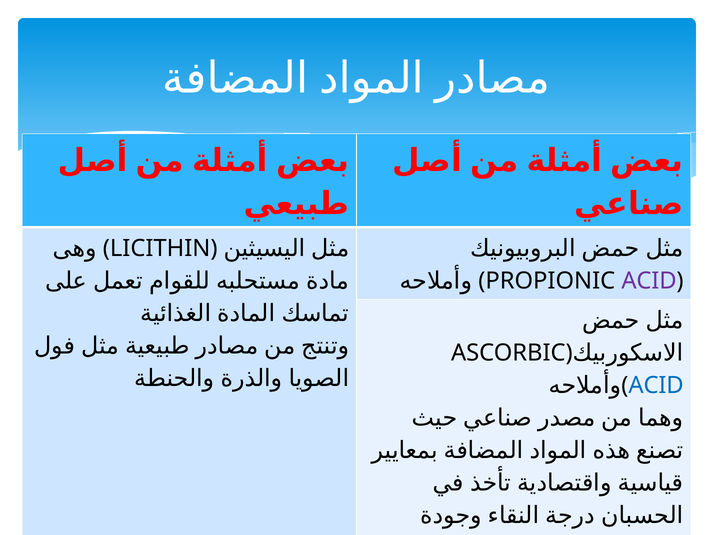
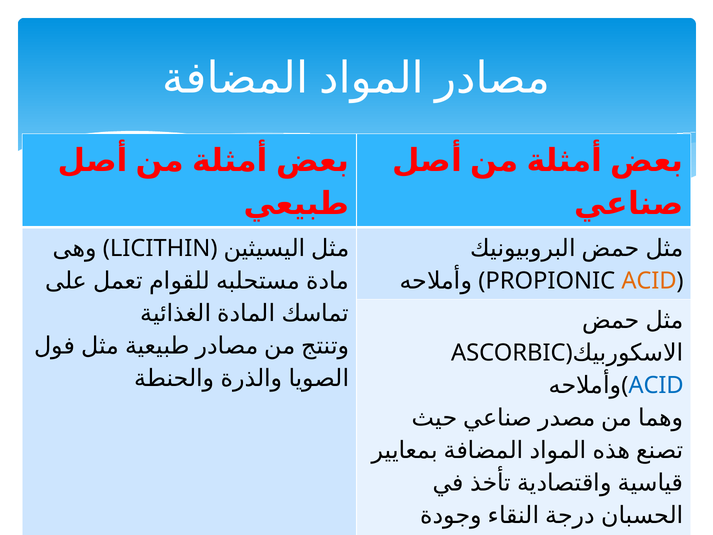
ACID at (649, 281) colour: purple -> orange
